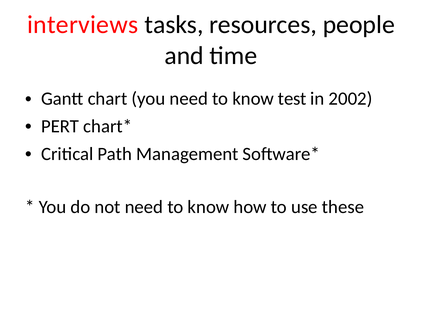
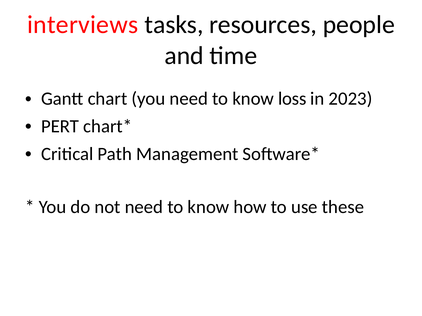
test: test -> loss
2002: 2002 -> 2023
